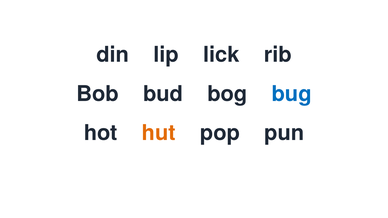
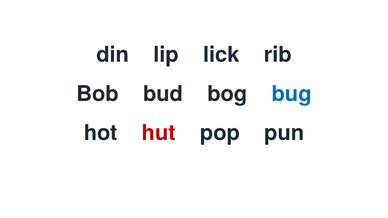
hut colour: orange -> red
